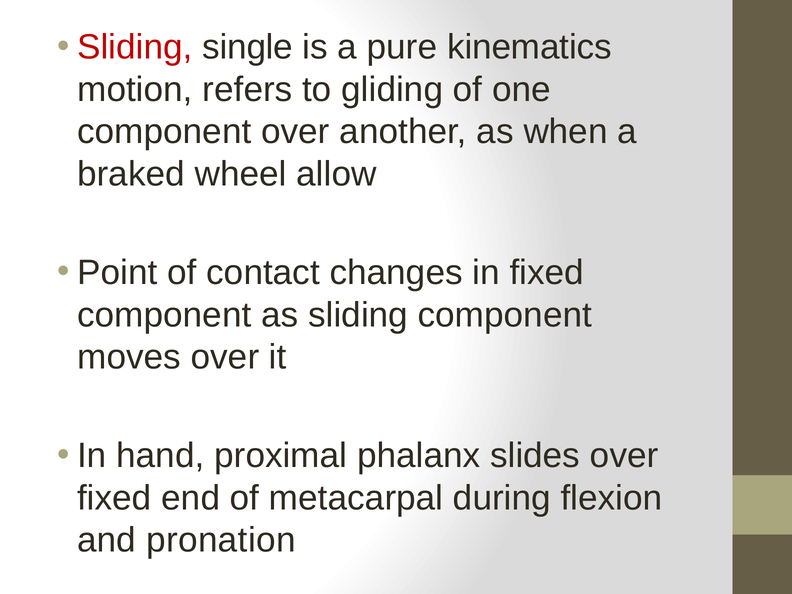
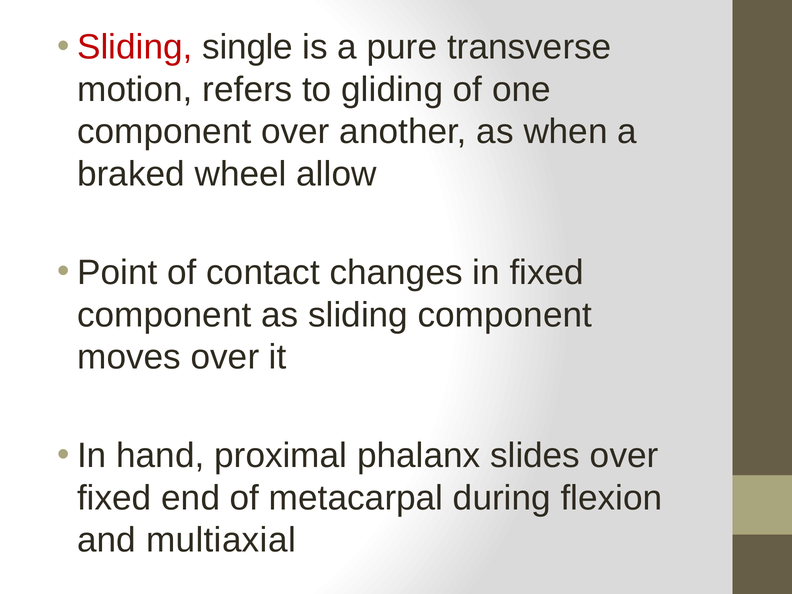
kinematics: kinematics -> transverse
pronation: pronation -> multiaxial
